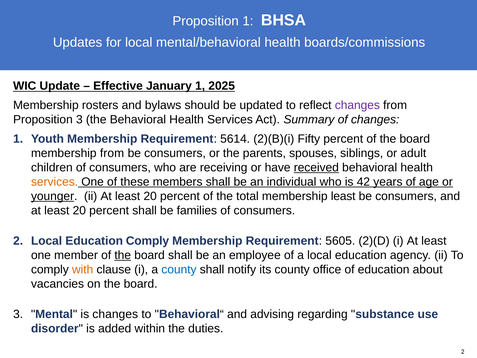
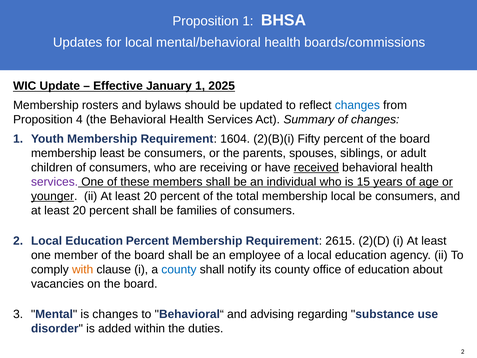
changes at (357, 105) colour: purple -> blue
Proposition 3: 3 -> 4
5614: 5614 -> 1604
membership from: from -> least
services at (55, 182) colour: orange -> purple
42: 42 -> 15
membership least: least -> local
Education Comply: Comply -> Percent
5605: 5605 -> 2615
the at (123, 255) underline: present -> none
